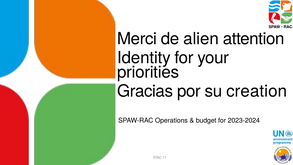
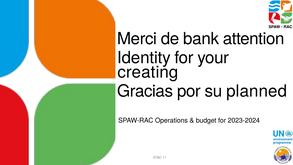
alien: alien -> bank
priorities: priorities -> creating
creation: creation -> planned
